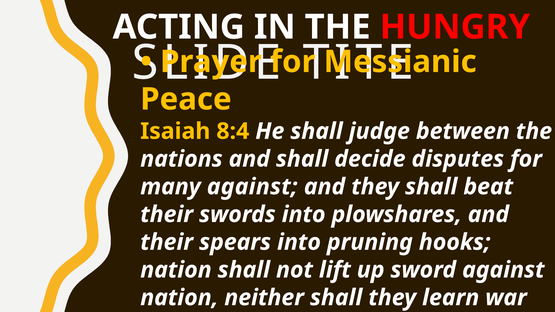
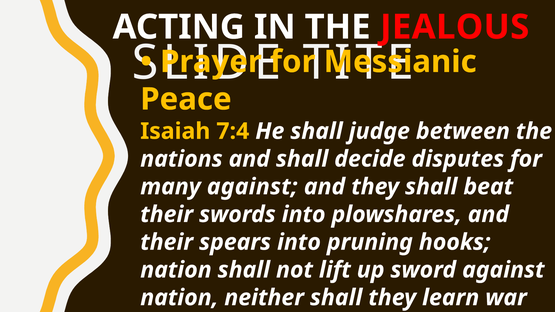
HUNGRY: HUNGRY -> JEALOUS
8:4: 8:4 -> 7:4
